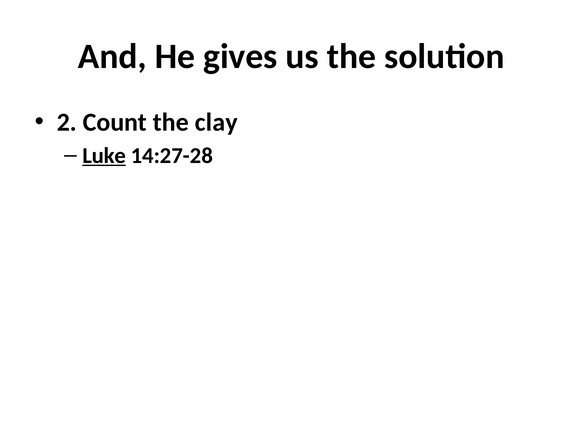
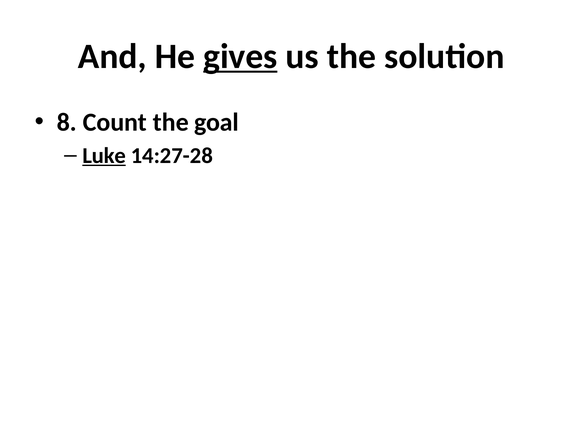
gives underline: none -> present
2: 2 -> 8
clay: clay -> goal
